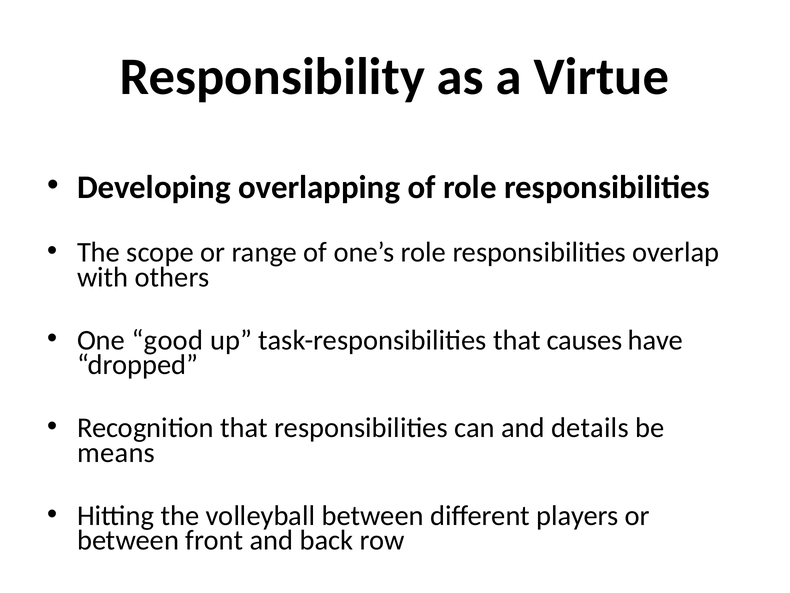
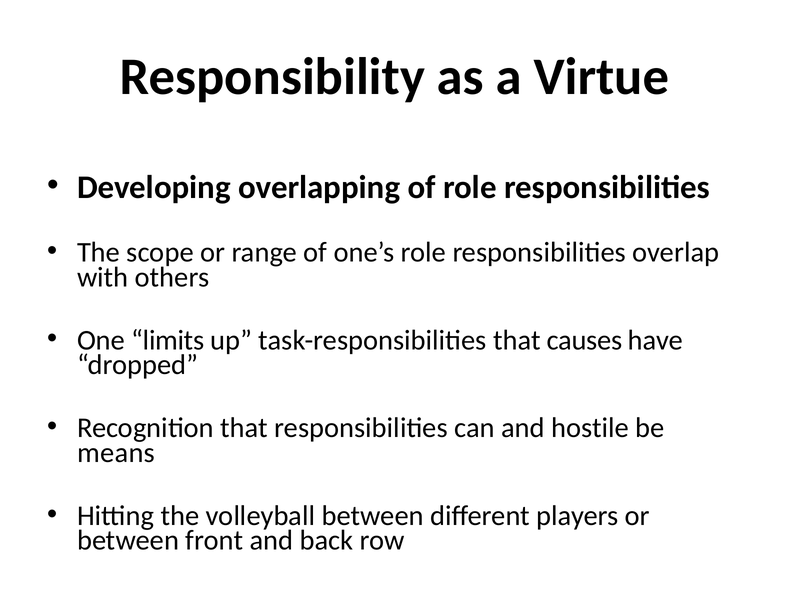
good: good -> limits
details: details -> hostile
